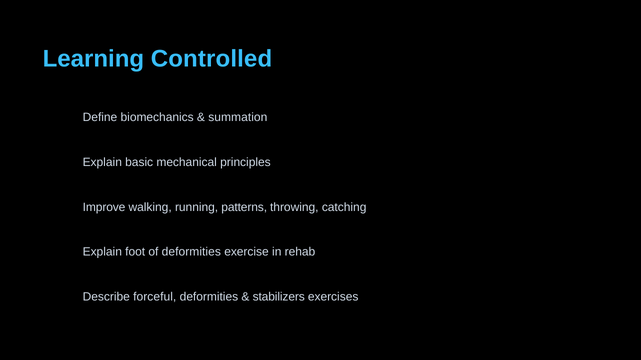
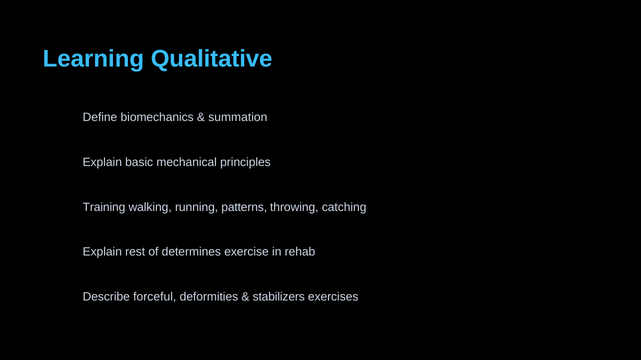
Controlled: Controlled -> Qualitative
Improve: Improve -> Training
foot: foot -> rest
of deformities: deformities -> determines
